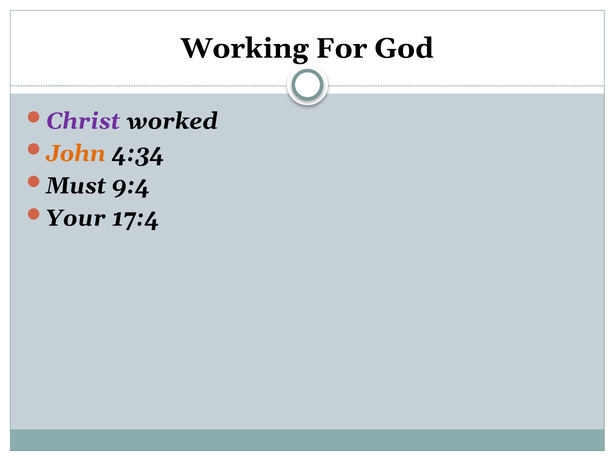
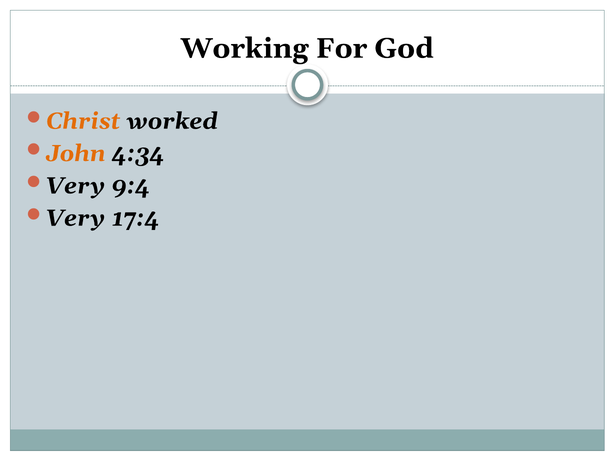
Christ colour: purple -> orange
Must at (76, 186): Must -> Very
Your at (76, 218): Your -> Very
